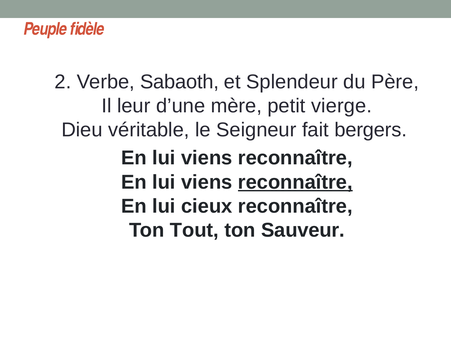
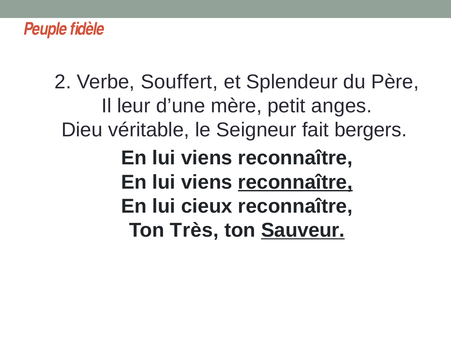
Sabaoth: Sabaoth -> Souffert
vierge: vierge -> anges
Tout: Tout -> Très
Sauveur underline: none -> present
